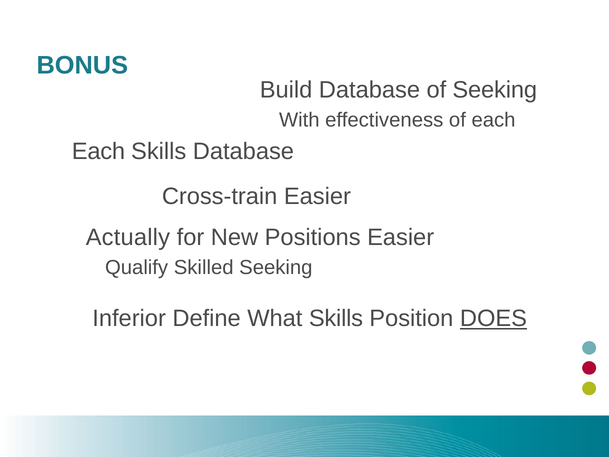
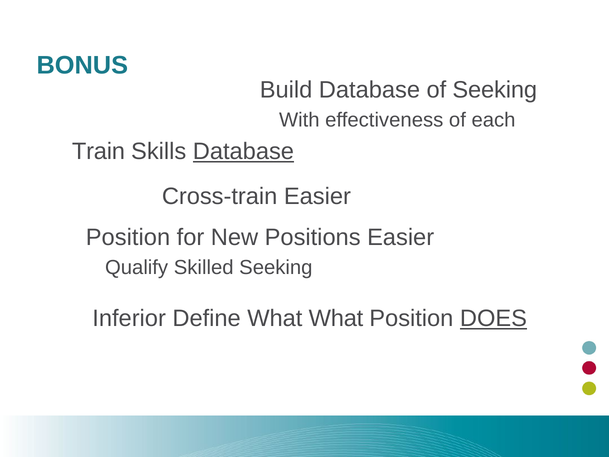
Each at (98, 151): Each -> Train
Database at (243, 151) underline: none -> present
Actually at (128, 237): Actually -> Position
What Skills: Skills -> What
